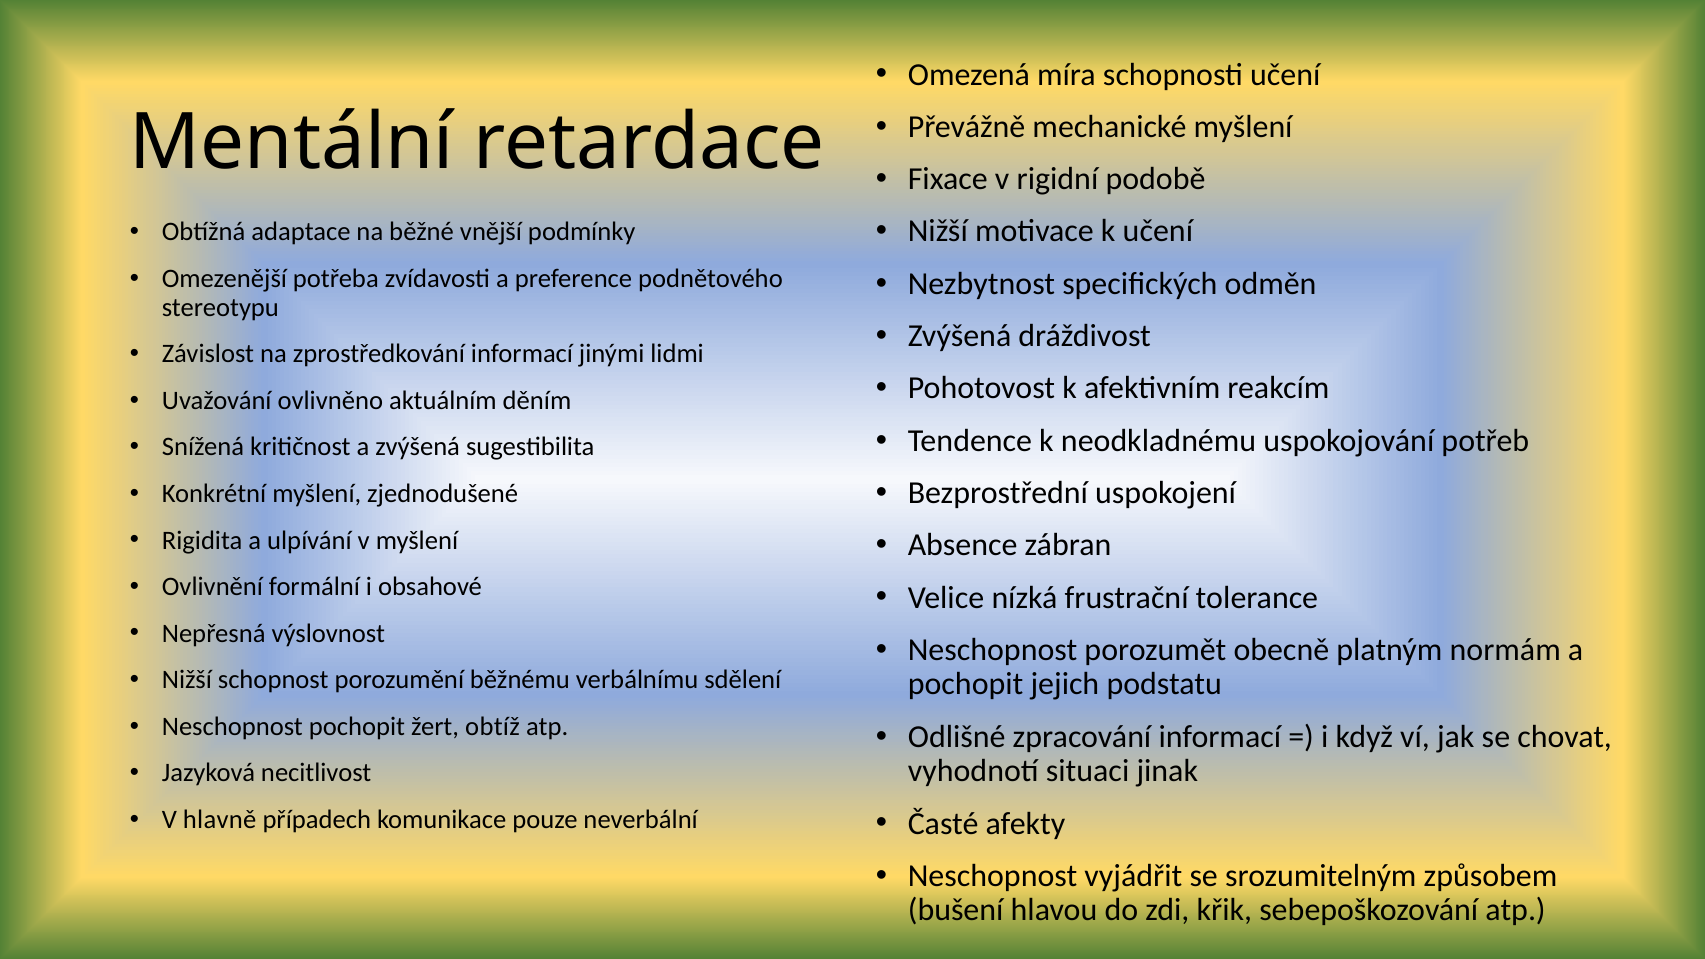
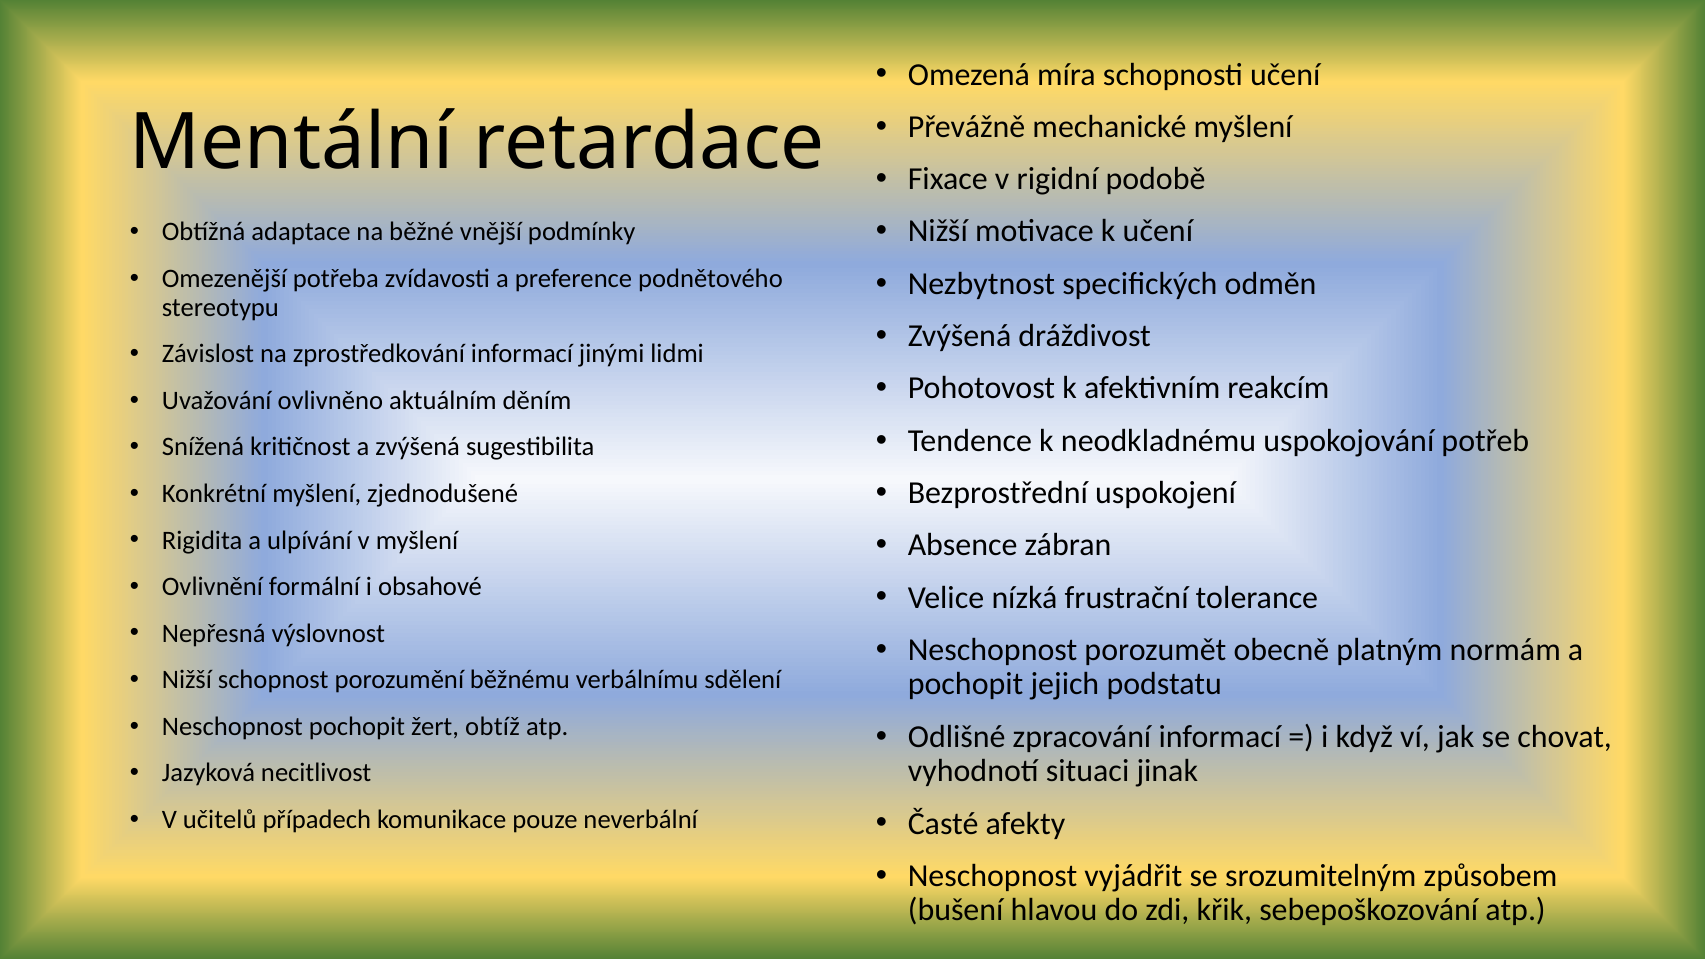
hlavně: hlavně -> učitelů
